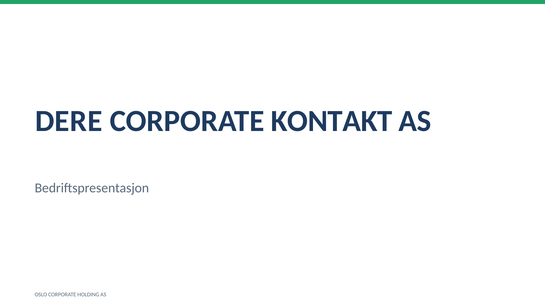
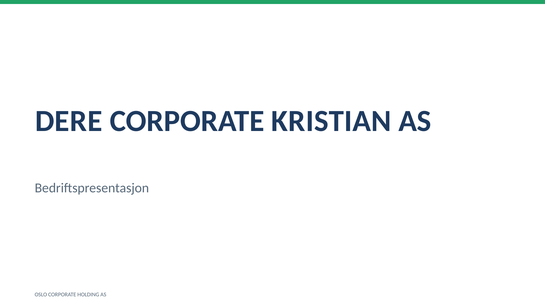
KONTAKT: KONTAKT -> KRISTIAN
